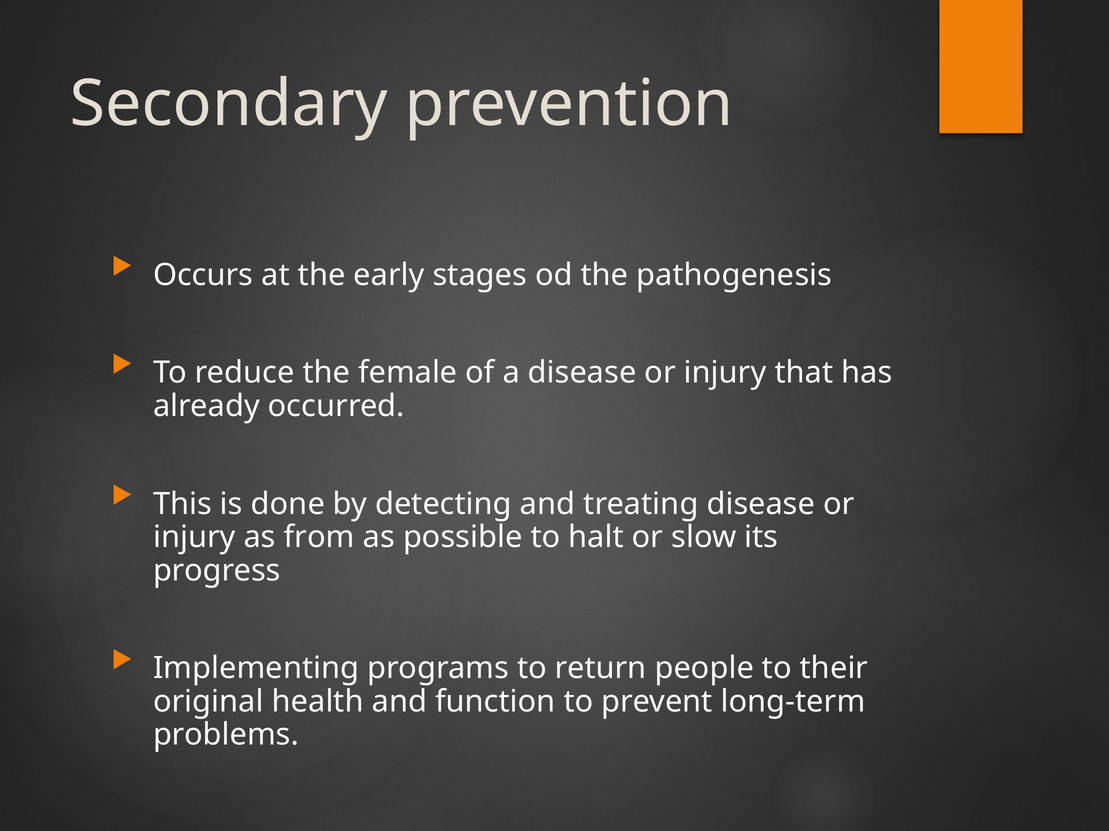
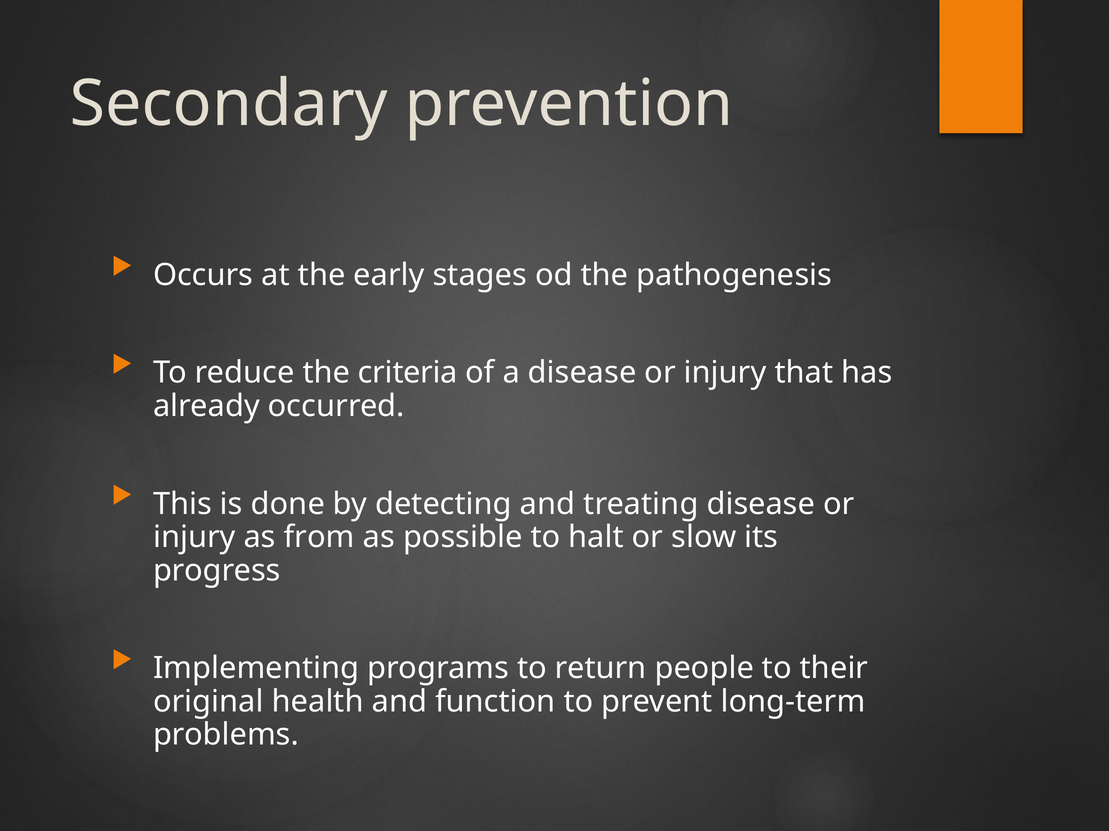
female: female -> criteria
